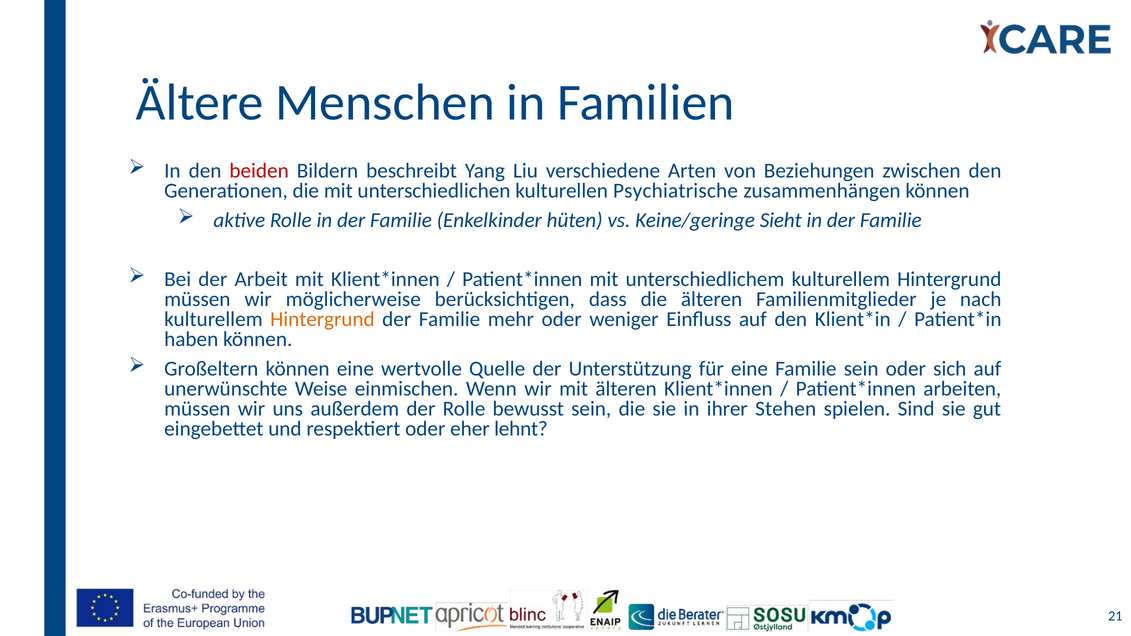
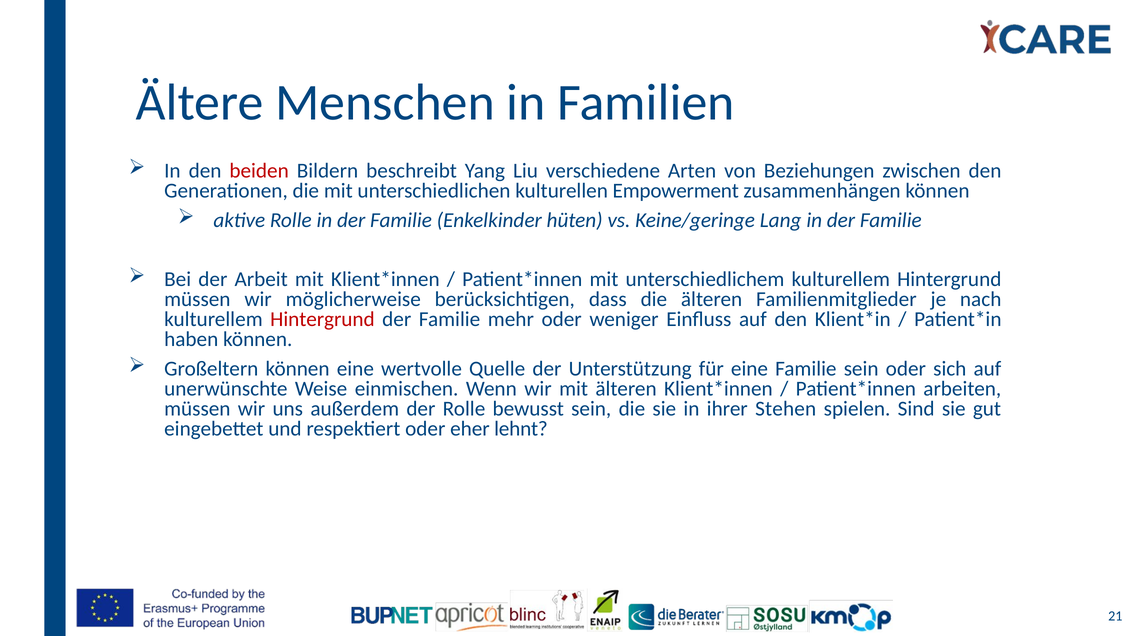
Psychiatrische: Psychiatrische -> Empowerment
Sieht: Sieht -> Lang
Hintergrund at (322, 319) colour: orange -> red
